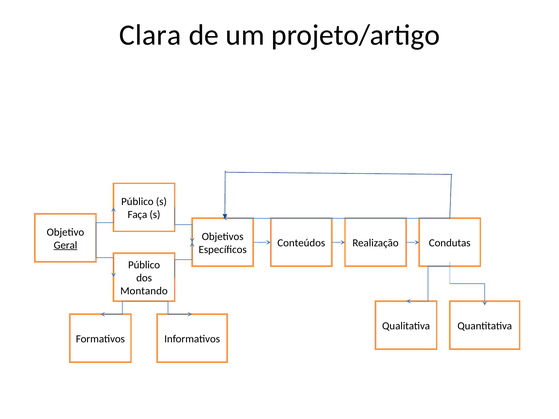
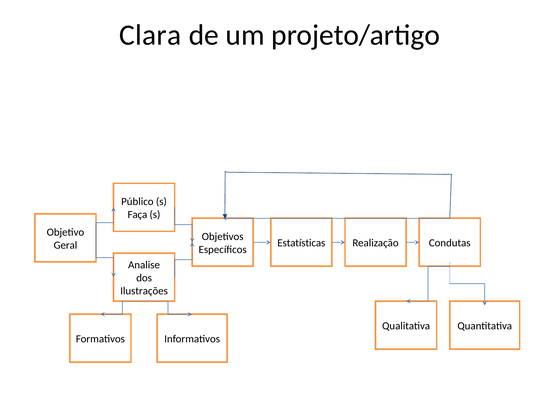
Conteúdos: Conteúdos -> Estatísticas
Geral underline: present -> none
Público at (144, 265): Público -> Analise
Montando: Montando -> Ilustrações
